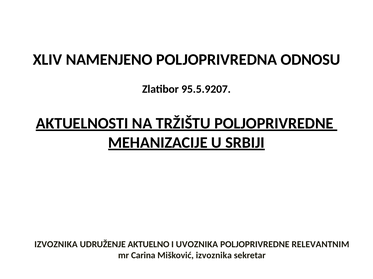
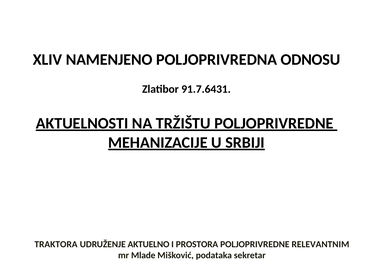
95.5.9207: 95.5.9207 -> 91.7.6431
IZVOZNIKA at (56, 245): IZVOZNIKA -> TRAKTORA
UVOZNIKA: UVOZNIKA -> PROSTORA
Carina: Carina -> Mlade
Mišković izvoznika: izvoznika -> podataka
